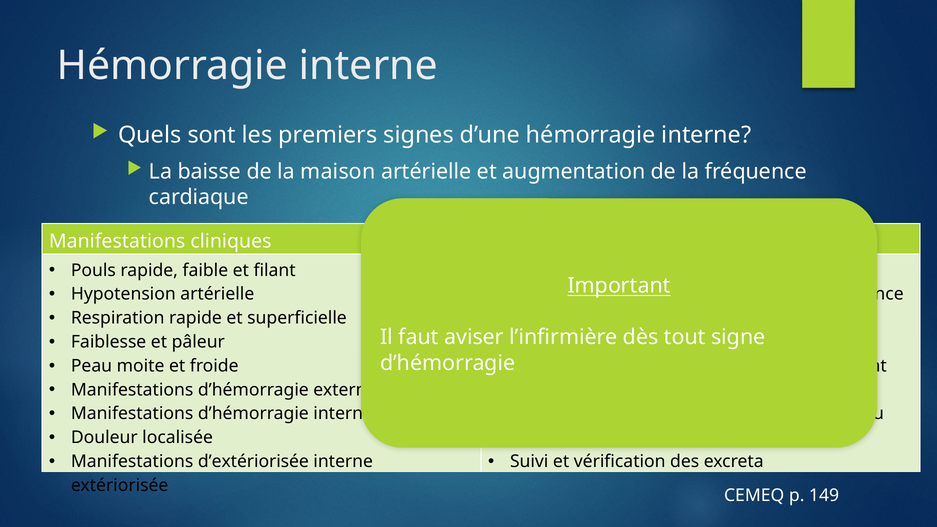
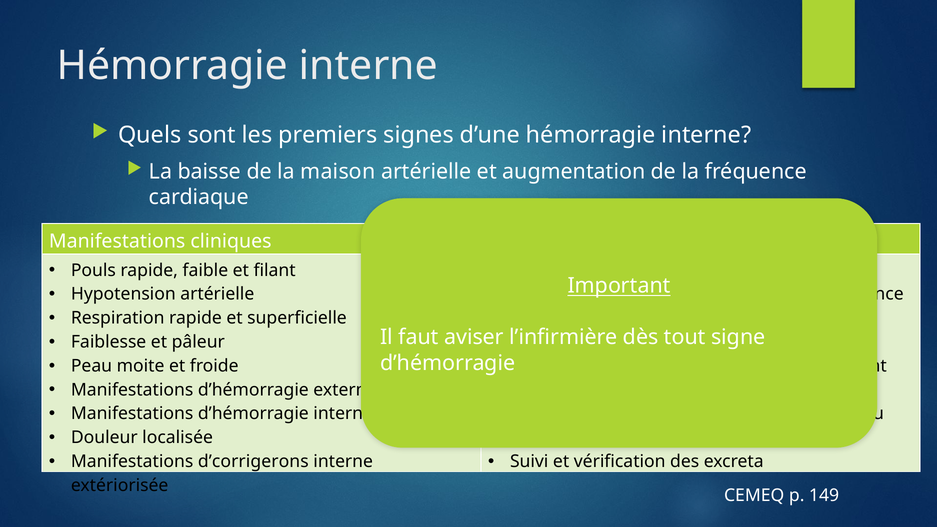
d’extériorisée: d’extériorisée -> d’corrigerons
